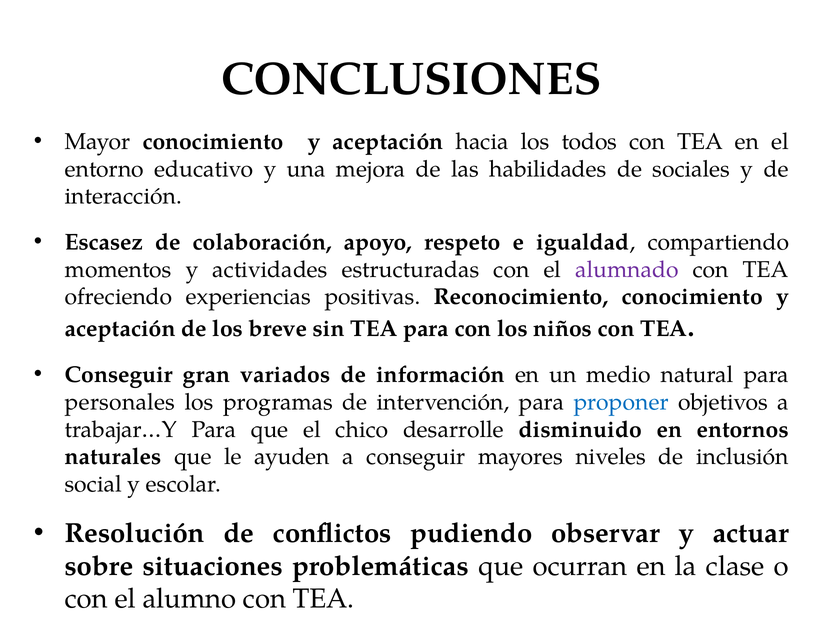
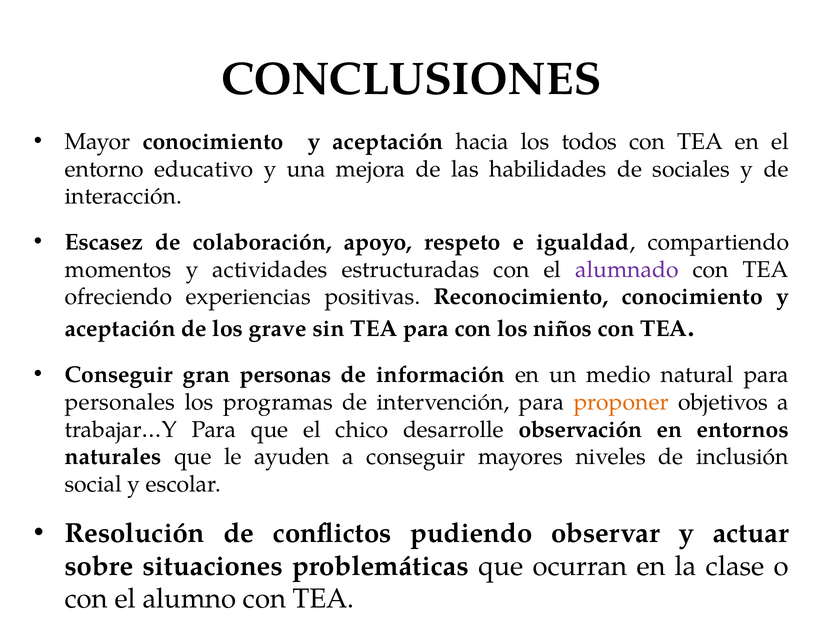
breve: breve -> grave
variados: variados -> personas
proponer colour: blue -> orange
disminuido: disminuido -> observación
